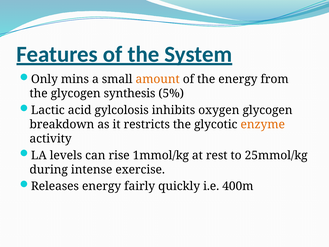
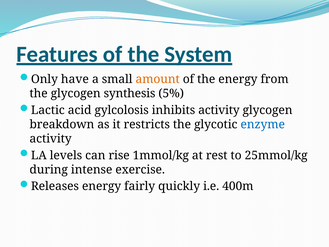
mins: mins -> have
inhibits oxygen: oxygen -> activity
enzyme colour: orange -> blue
